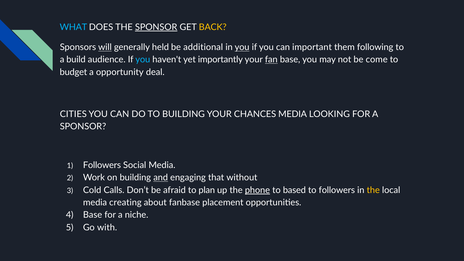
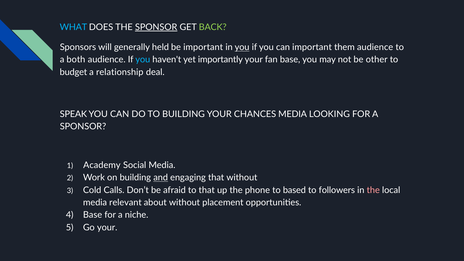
BACK colour: yellow -> light green
will underline: present -> none
be additional: additional -> important
them following: following -> audience
build: build -> both
fan underline: present -> none
come: come -> other
opportunity: opportunity -> relationship
CITIES: CITIES -> SPEAK
Followers at (102, 165): Followers -> Academy
to plan: plan -> that
phone underline: present -> none
the at (373, 190) colour: yellow -> pink
creating: creating -> relevant
about fanbase: fanbase -> without
Go with: with -> your
